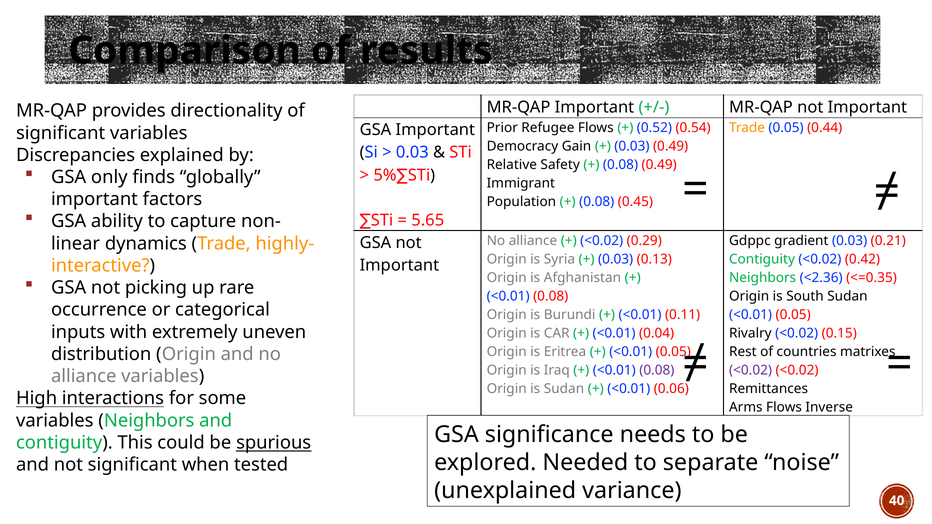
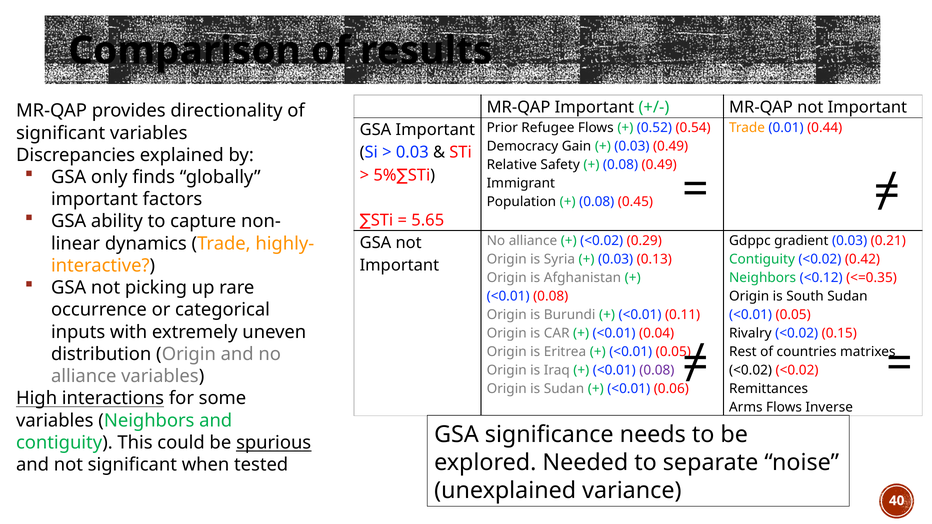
Trade 0.05: 0.05 -> 0.01
<2.36: <2.36 -> <0.12
<0.02 at (751, 370) colour: purple -> black
